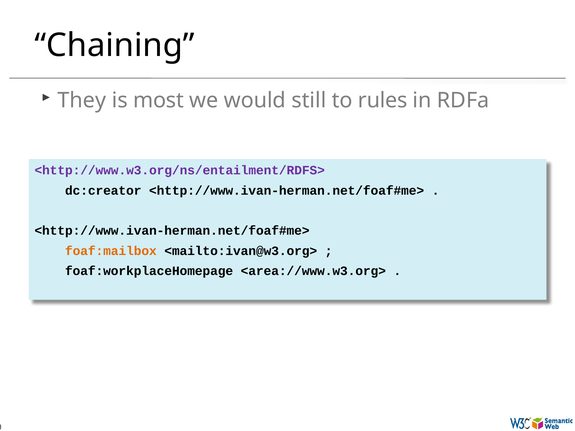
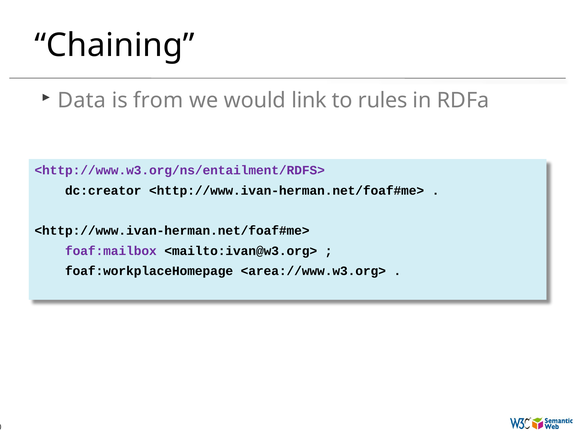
They: They -> Data
most: most -> from
still: still -> link
foaf:mailbox colour: orange -> purple
